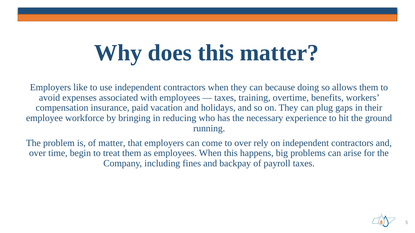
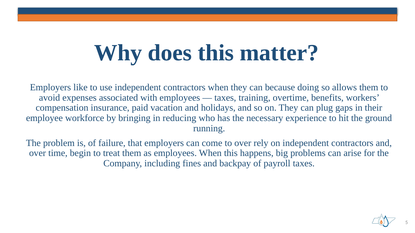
of matter: matter -> failure
